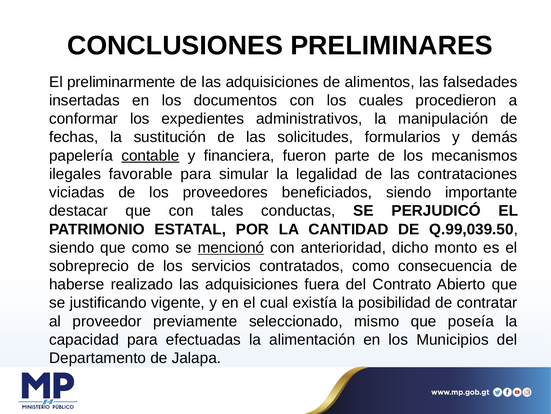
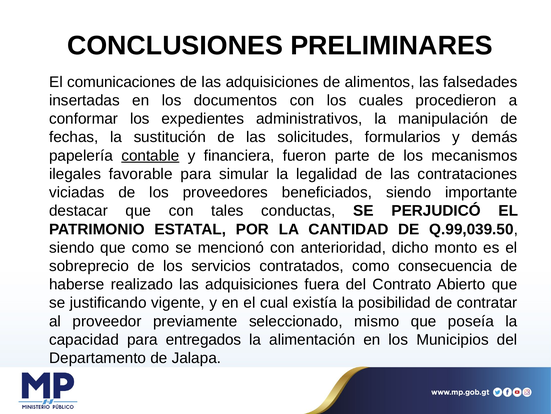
preliminarmente: preliminarmente -> comunicaciones
mencionó underline: present -> none
efectuadas: efectuadas -> entregados
